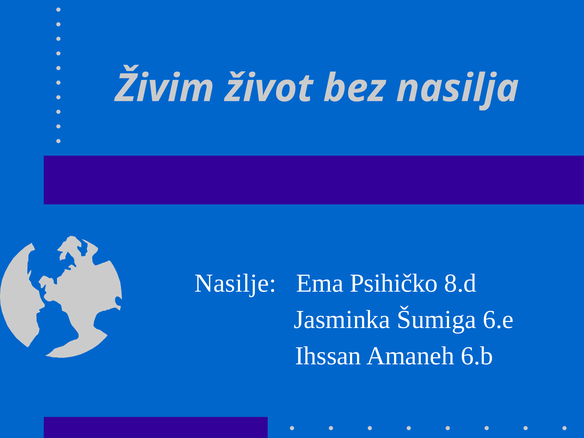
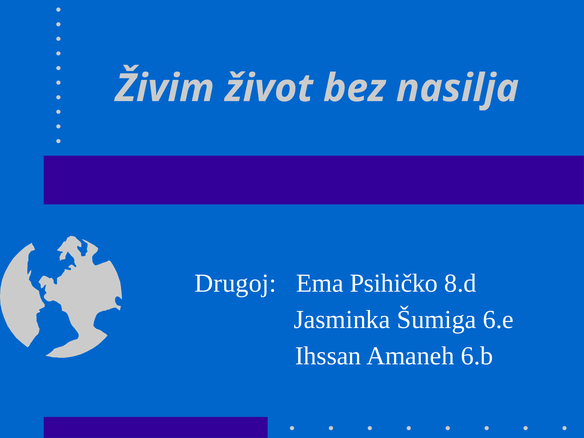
Nasilje: Nasilje -> Drugoj
